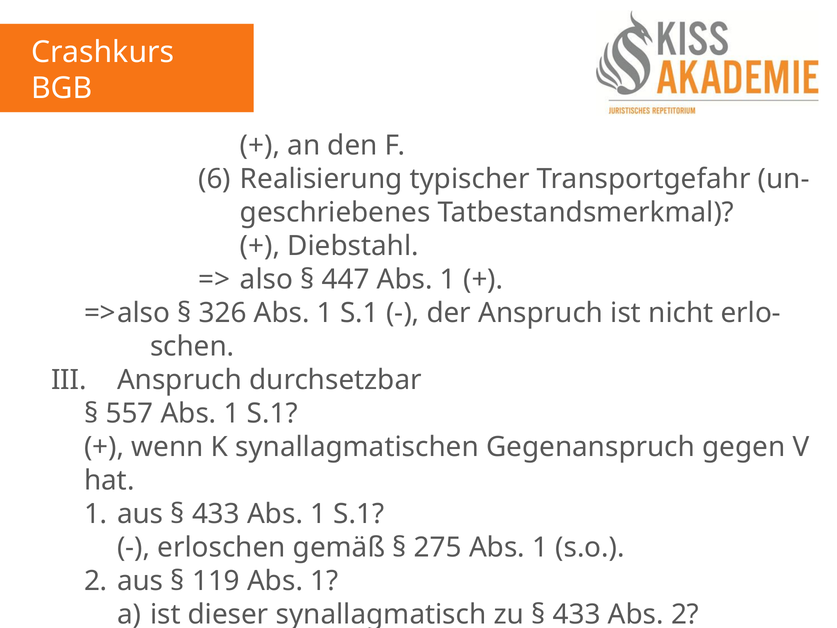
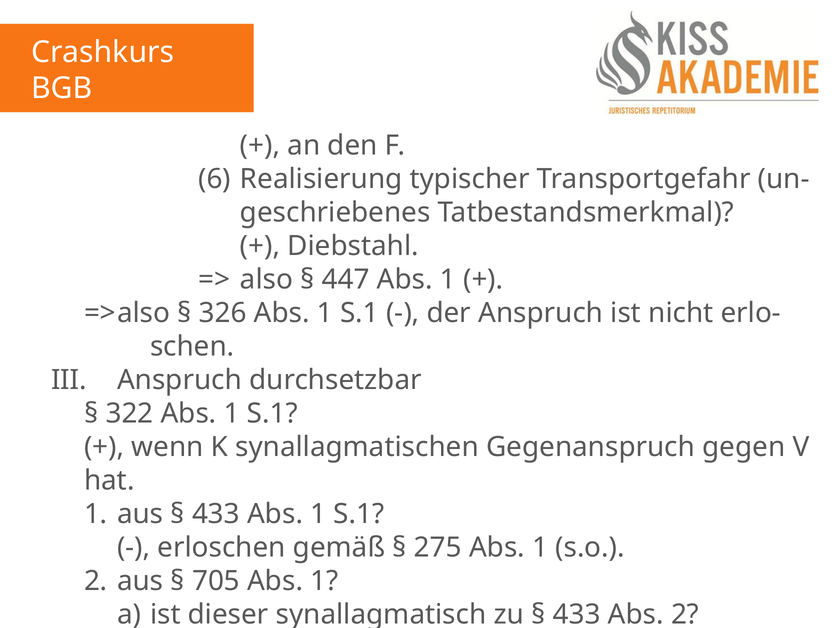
557: 557 -> 322
119: 119 -> 705
